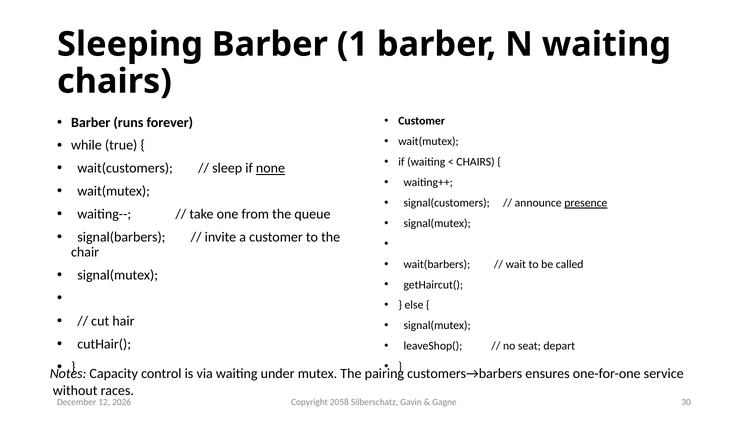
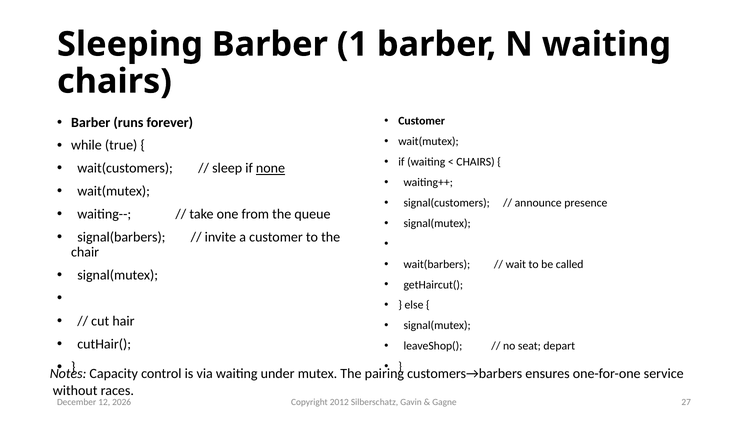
presence underline: present -> none
2058: 2058 -> 2012
30: 30 -> 27
